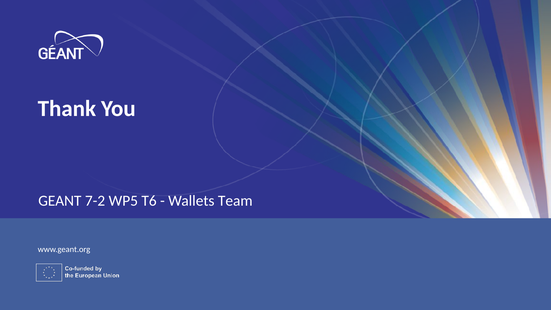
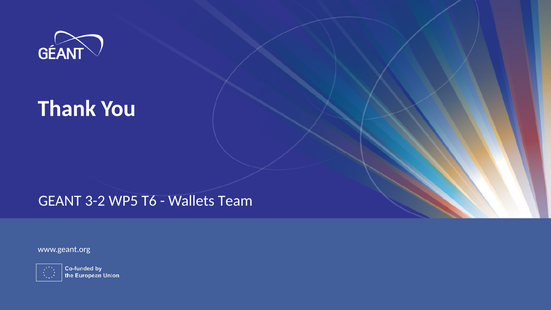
7-2: 7-2 -> 3-2
